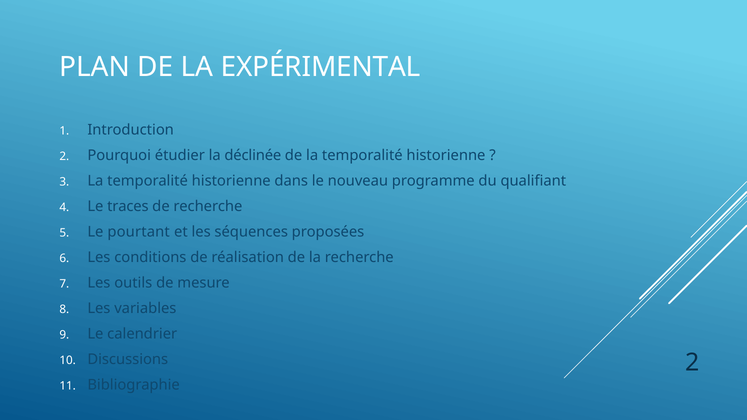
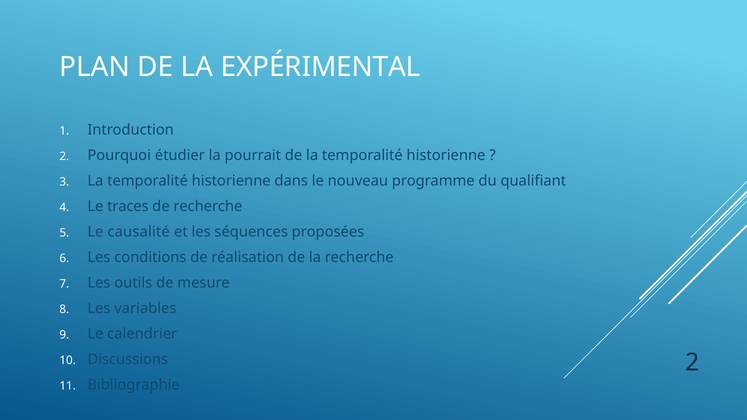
déclinée: déclinée -> pourrait
pourtant: pourtant -> causalité
